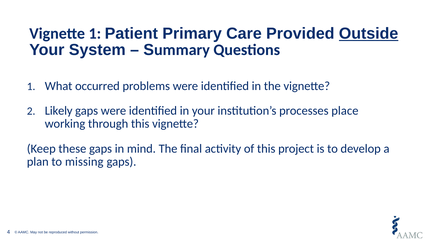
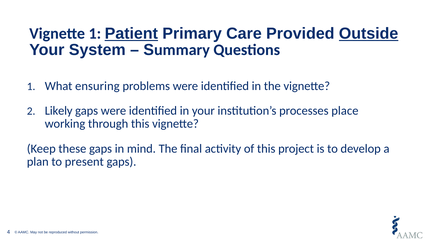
Patient underline: none -> present
occurred: occurred -> ensuring
missing: missing -> present
